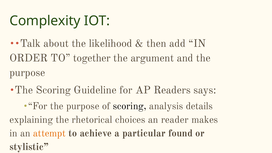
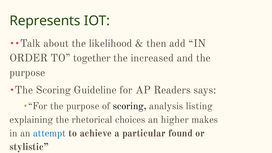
Complexity: Complexity -> Represents
argument: argument -> increased
details: details -> listing
reader: reader -> higher
attempt colour: orange -> blue
